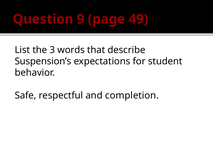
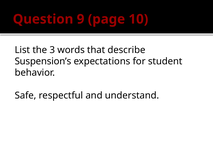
49: 49 -> 10
completion: completion -> understand
